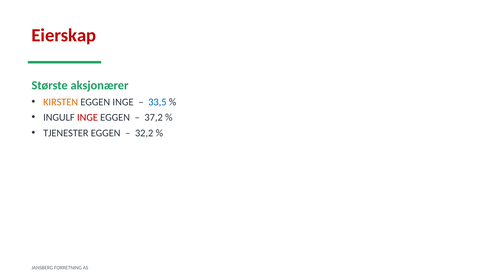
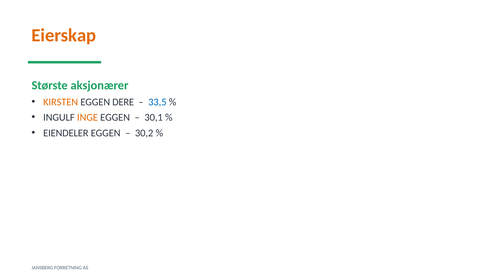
Eierskap colour: red -> orange
EGGEN INGE: INGE -> DERE
INGE at (87, 118) colour: red -> orange
37,2: 37,2 -> 30,1
TJENESTER: TJENESTER -> EIENDELER
32,2: 32,2 -> 30,2
